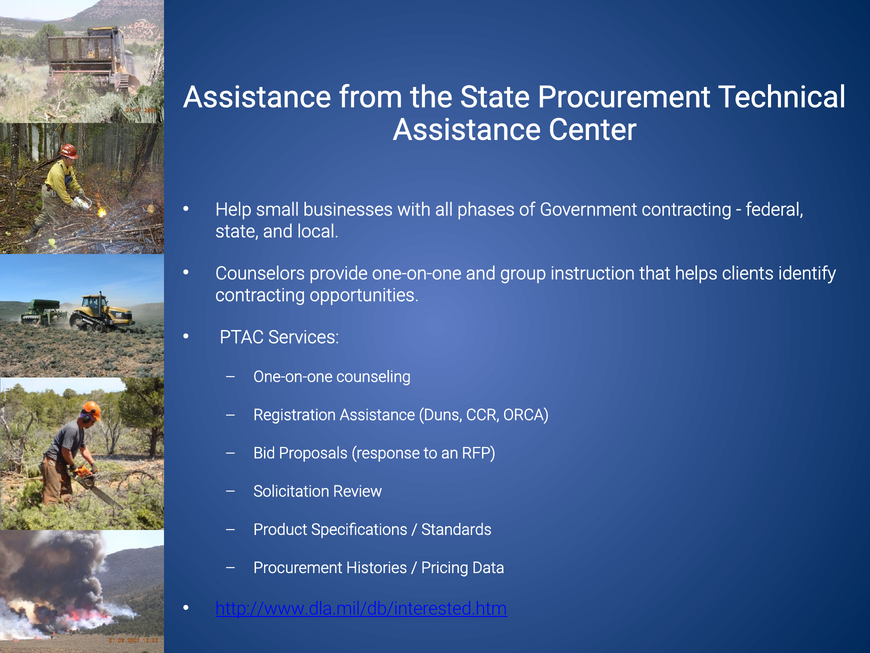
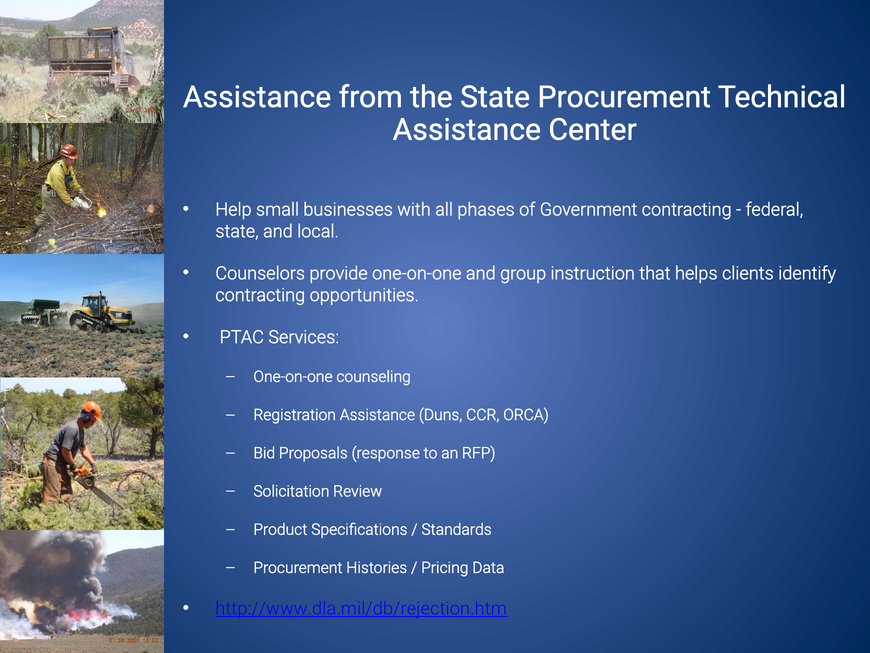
http://www.dla.mil/db/interested.htm: http://www.dla.mil/db/interested.htm -> http://www.dla.mil/db/rejection.htm
